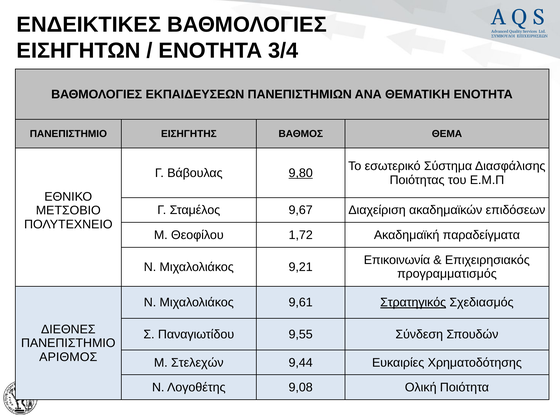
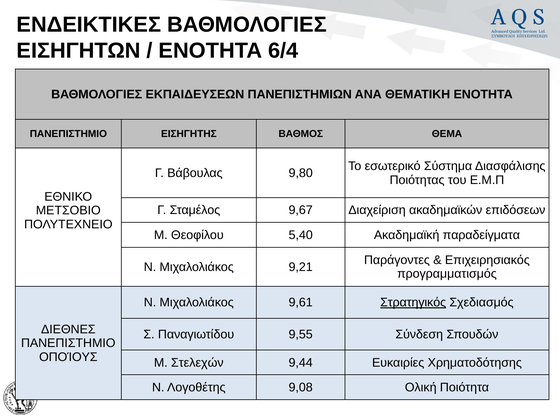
3/4: 3/4 -> 6/4
9,80 underline: present -> none
1,72: 1,72 -> 5,40
Επικοινωνία: Επικοινωνία -> Παράγοντες
ΑΡΙΘΜΟΣ: ΑΡΙΘΜΟΣ -> ΟΠΟΊΟΥΣ
